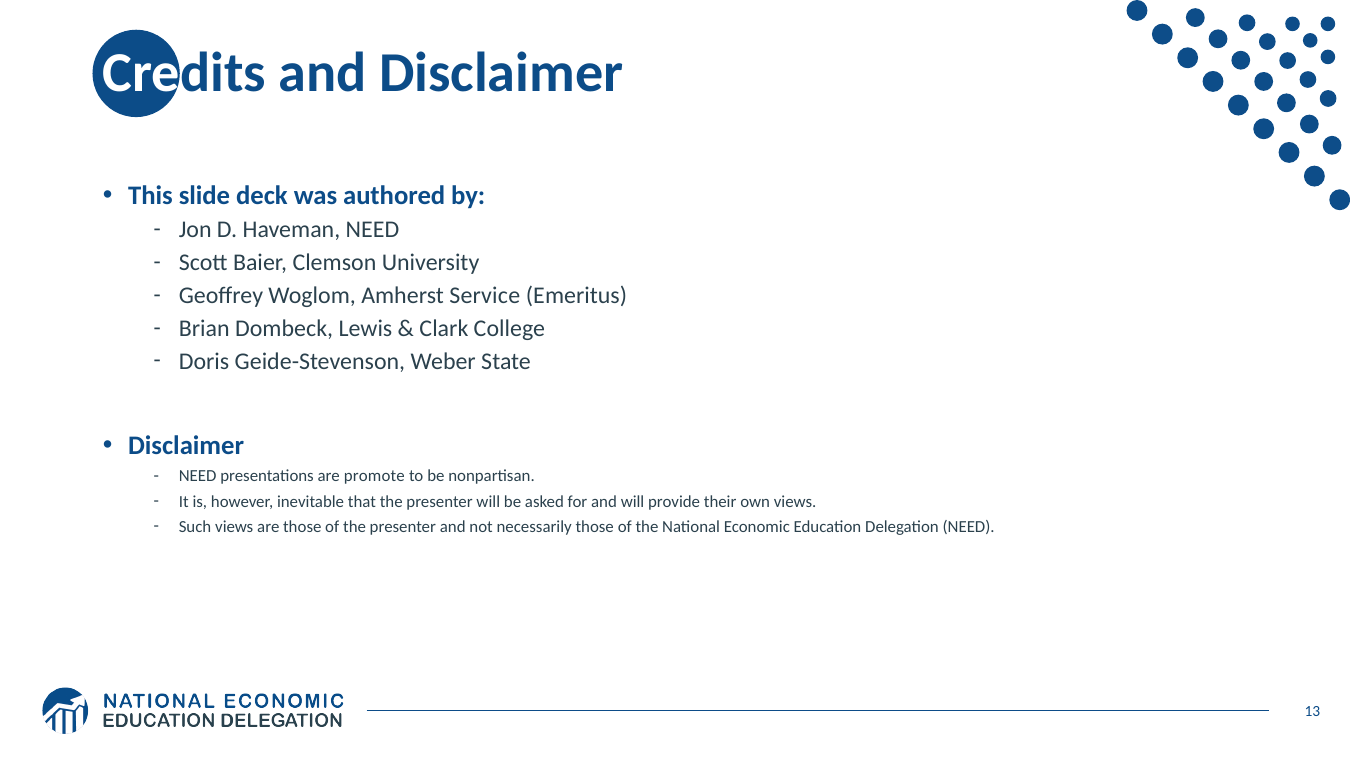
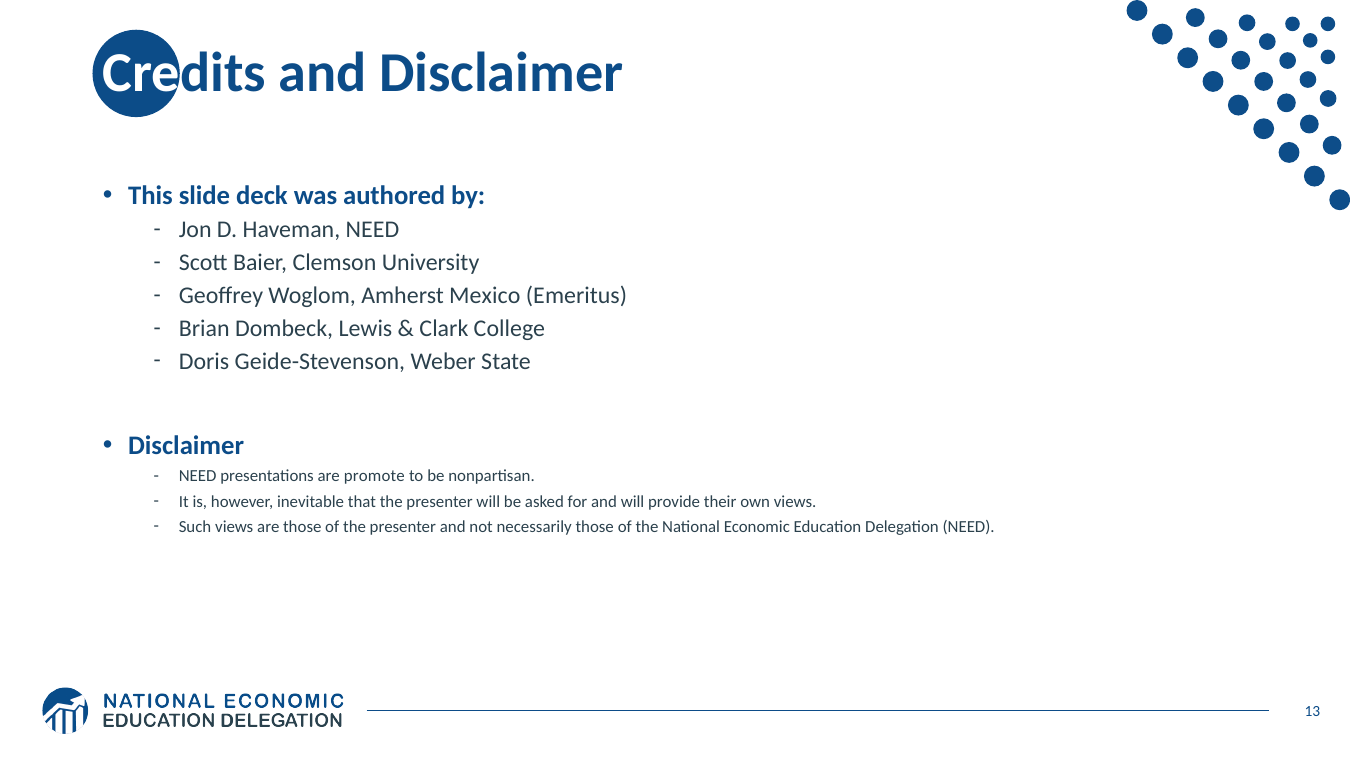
Service: Service -> Mexico
